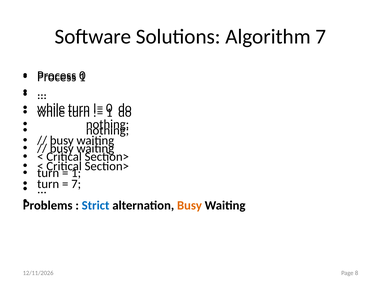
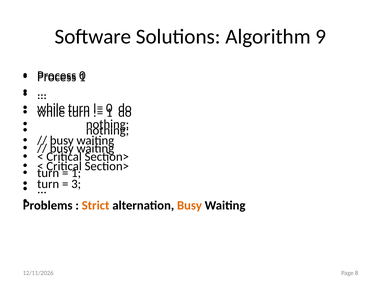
Algorithm 7: 7 -> 9
7 at (76, 184): 7 -> 3
Strict colour: blue -> orange
